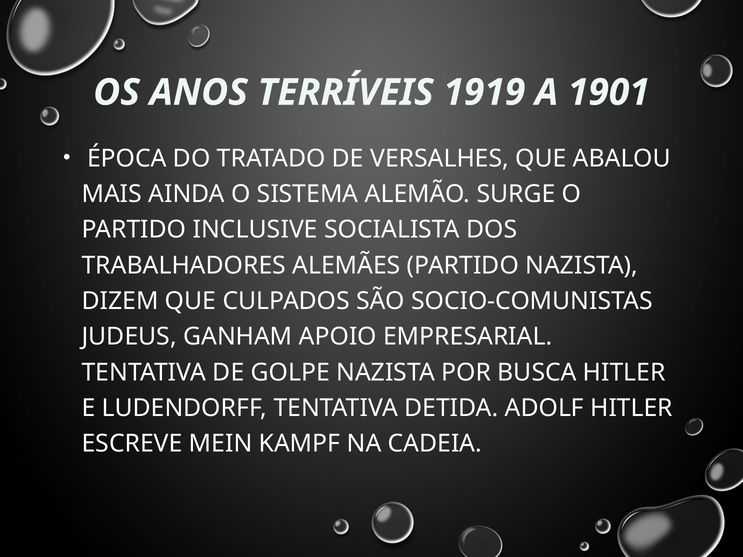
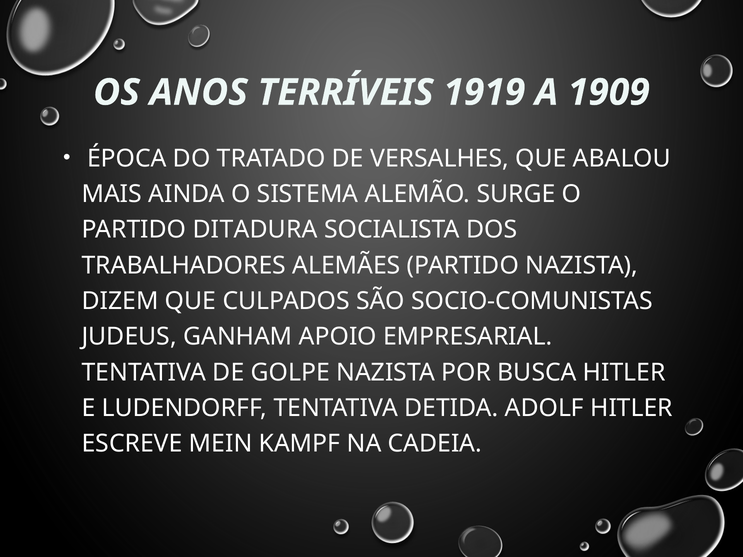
1901: 1901 -> 1909
INCLUSIVE: INCLUSIVE -> DITADURA
